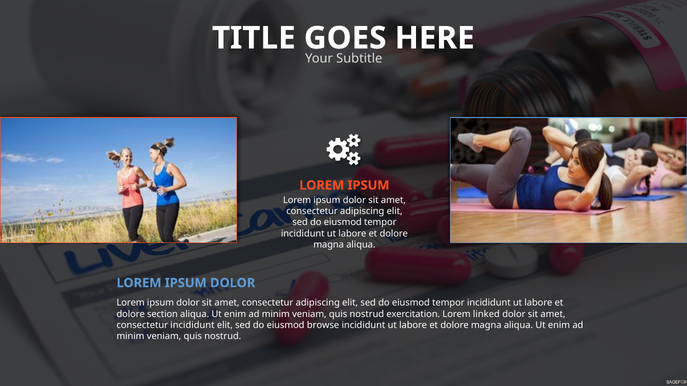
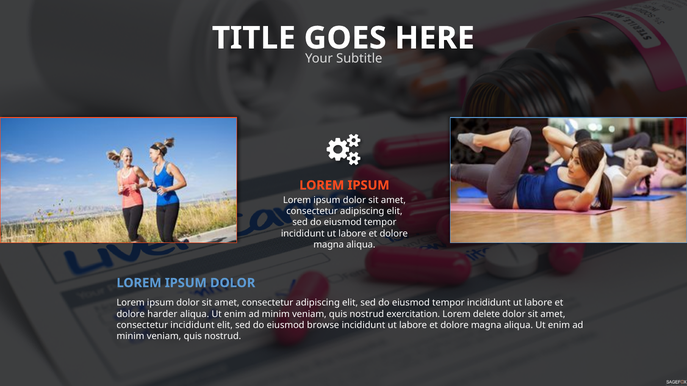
section: section -> harder
linked: linked -> delete
